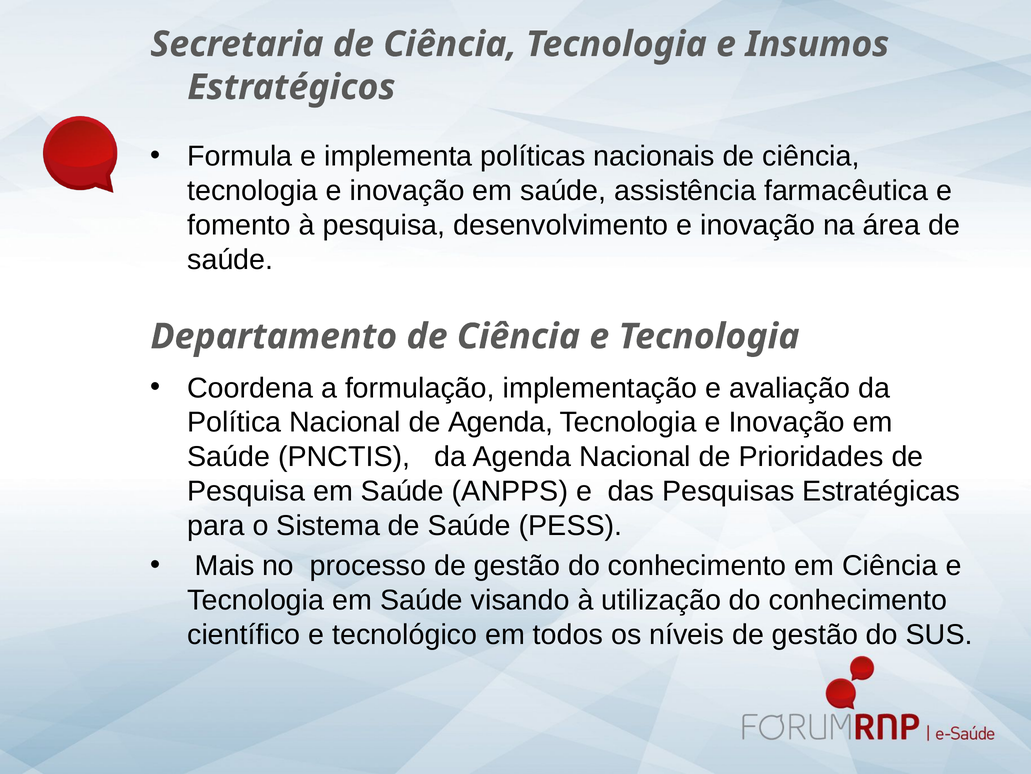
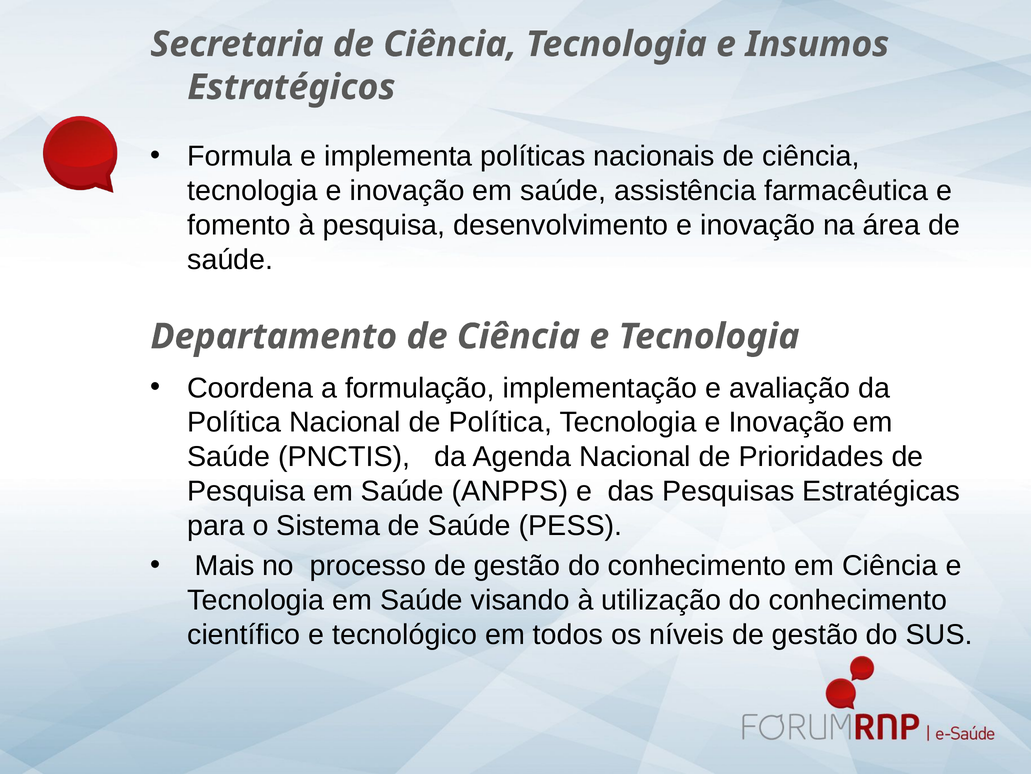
de Agenda: Agenda -> Política
